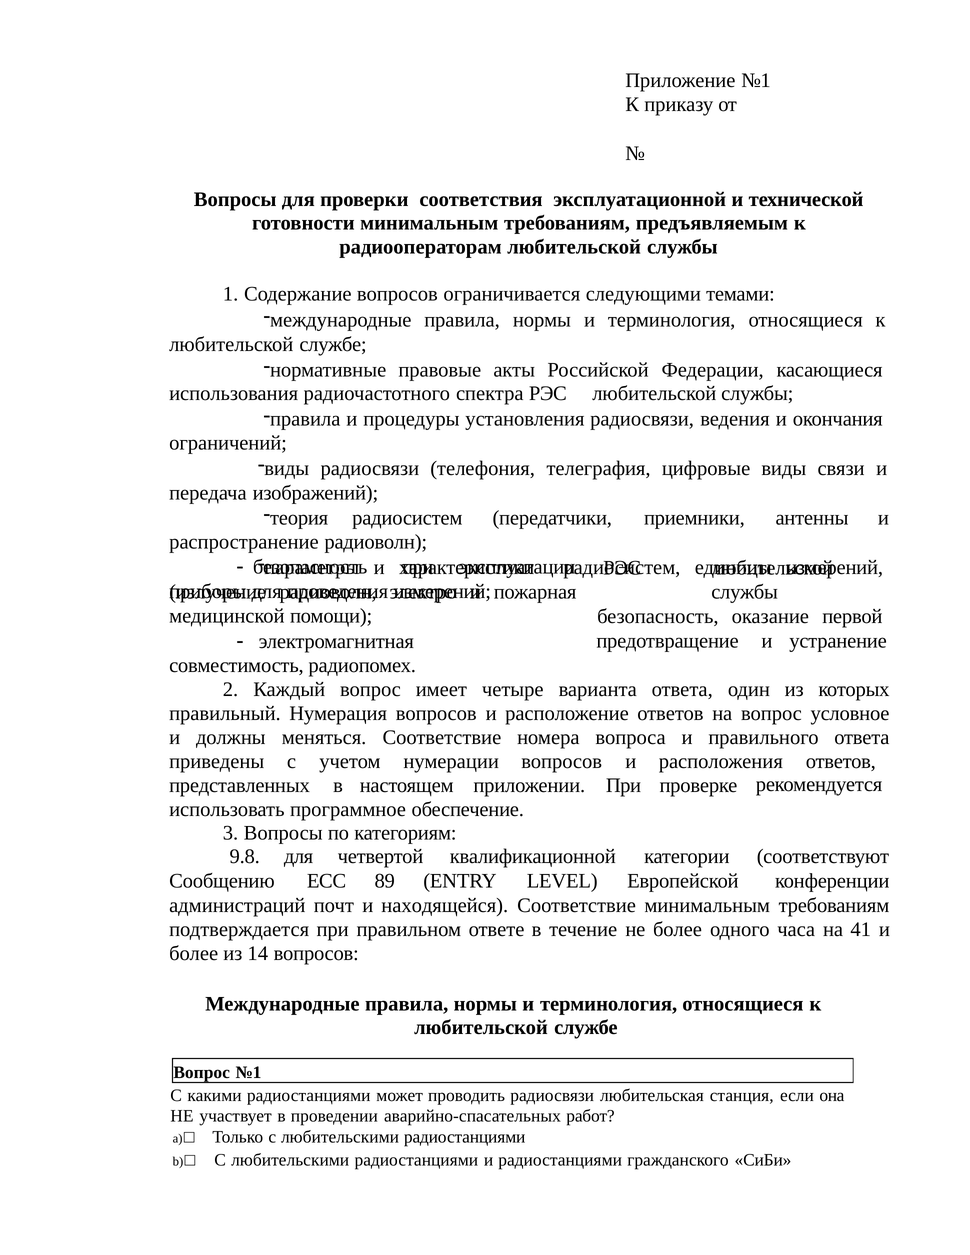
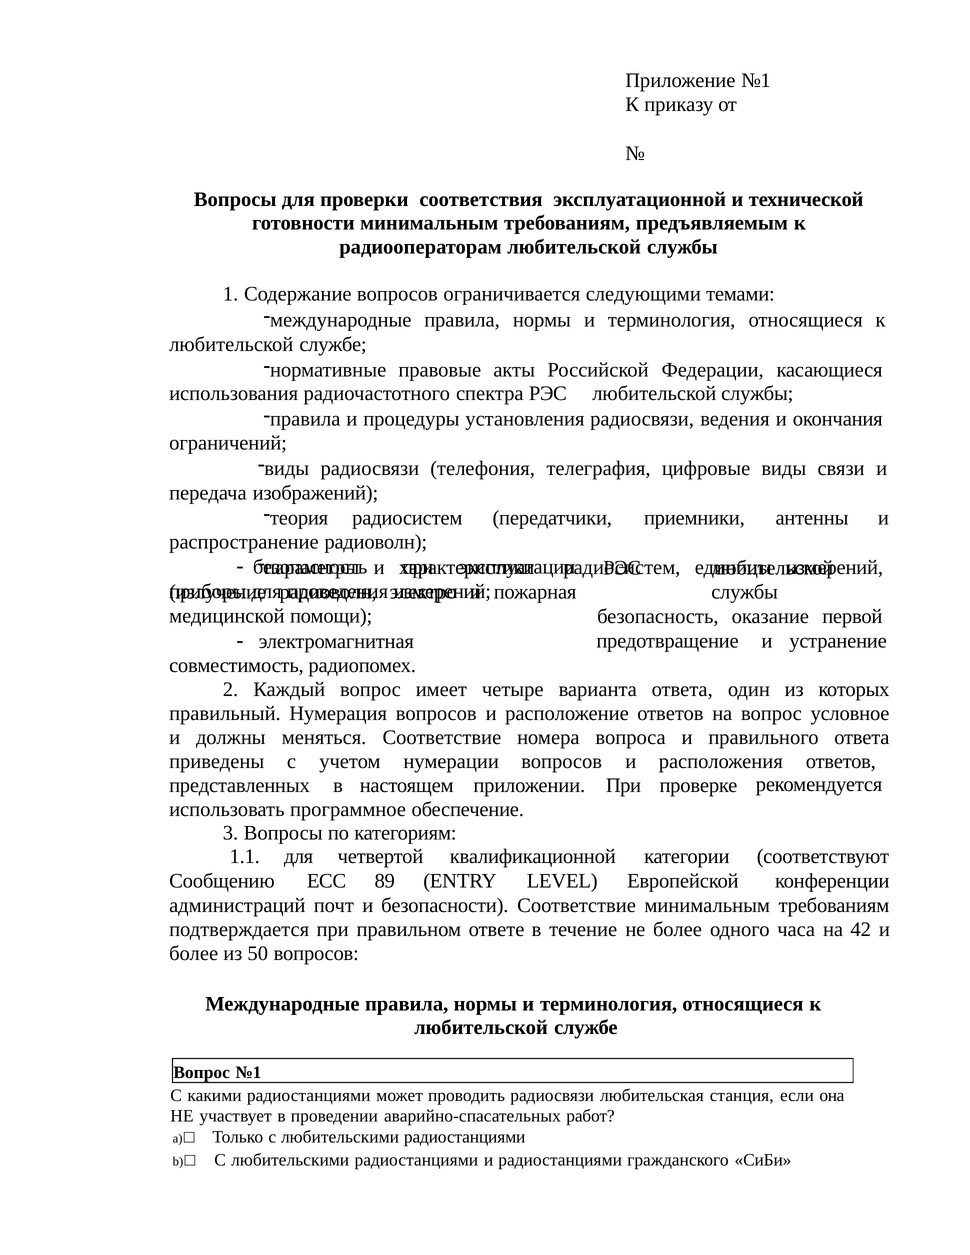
9.8: 9.8 -> 1.1
находящейся: находящейся -> безопасности
41: 41 -> 42
14: 14 -> 50
